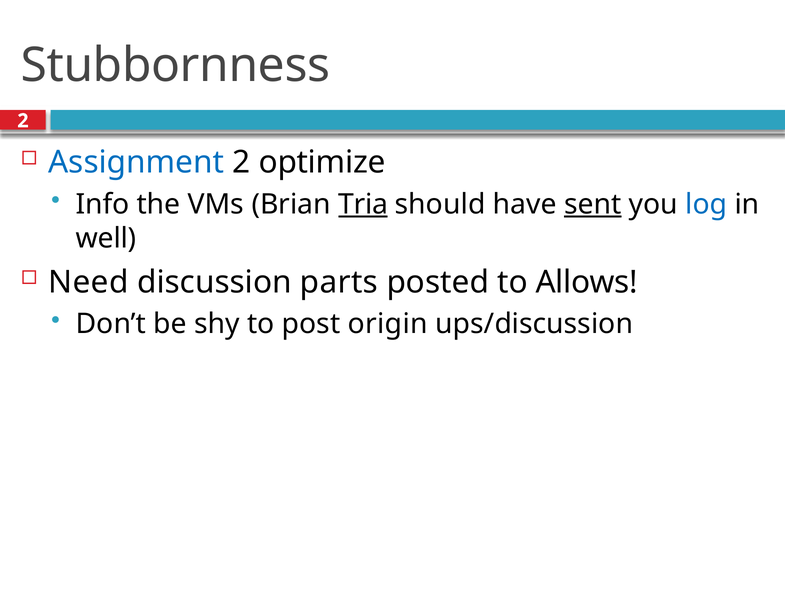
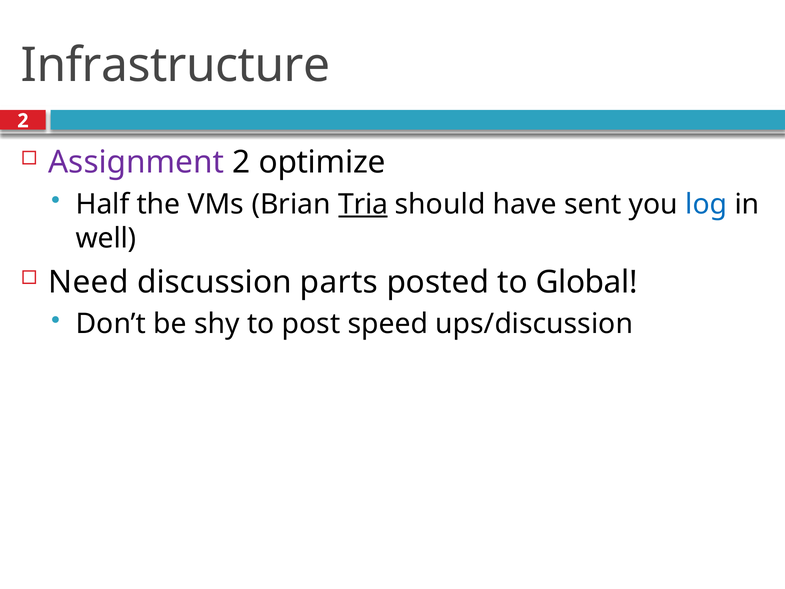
Stubbornness: Stubbornness -> Infrastructure
Assignment colour: blue -> purple
Info: Info -> Half
sent underline: present -> none
Allows: Allows -> Global
origin: origin -> speed
